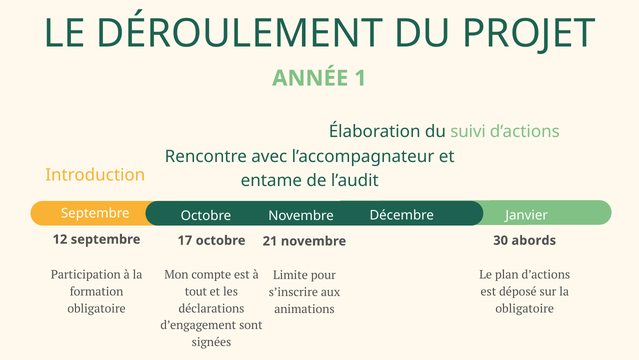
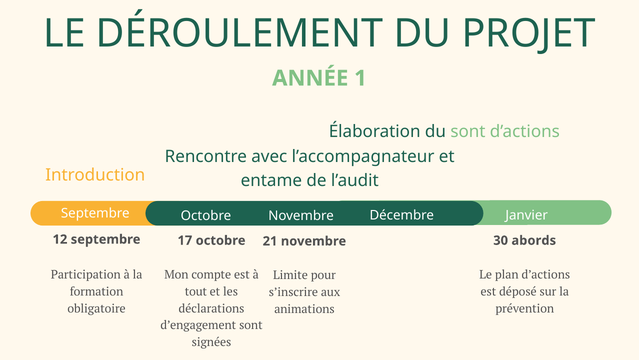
du suivi: suivi -> sont
obligatoire at (525, 308): obligatoire -> prévention
